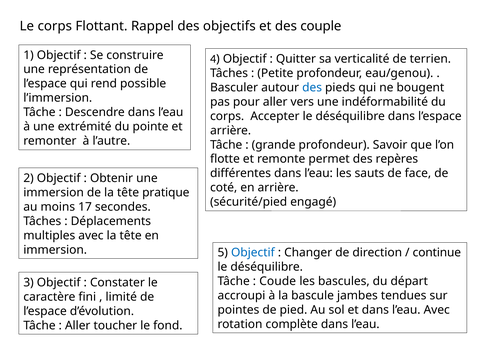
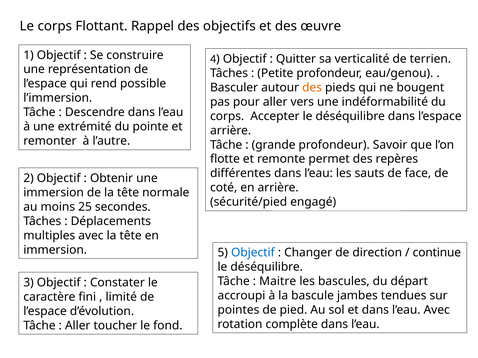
couple: couple -> œuvre
des at (312, 88) colour: blue -> orange
pratique: pratique -> normale
17: 17 -> 25
Coude: Coude -> Maitre
